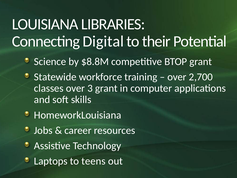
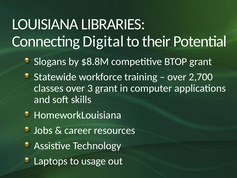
Science: Science -> Slogans
teens: teens -> usage
